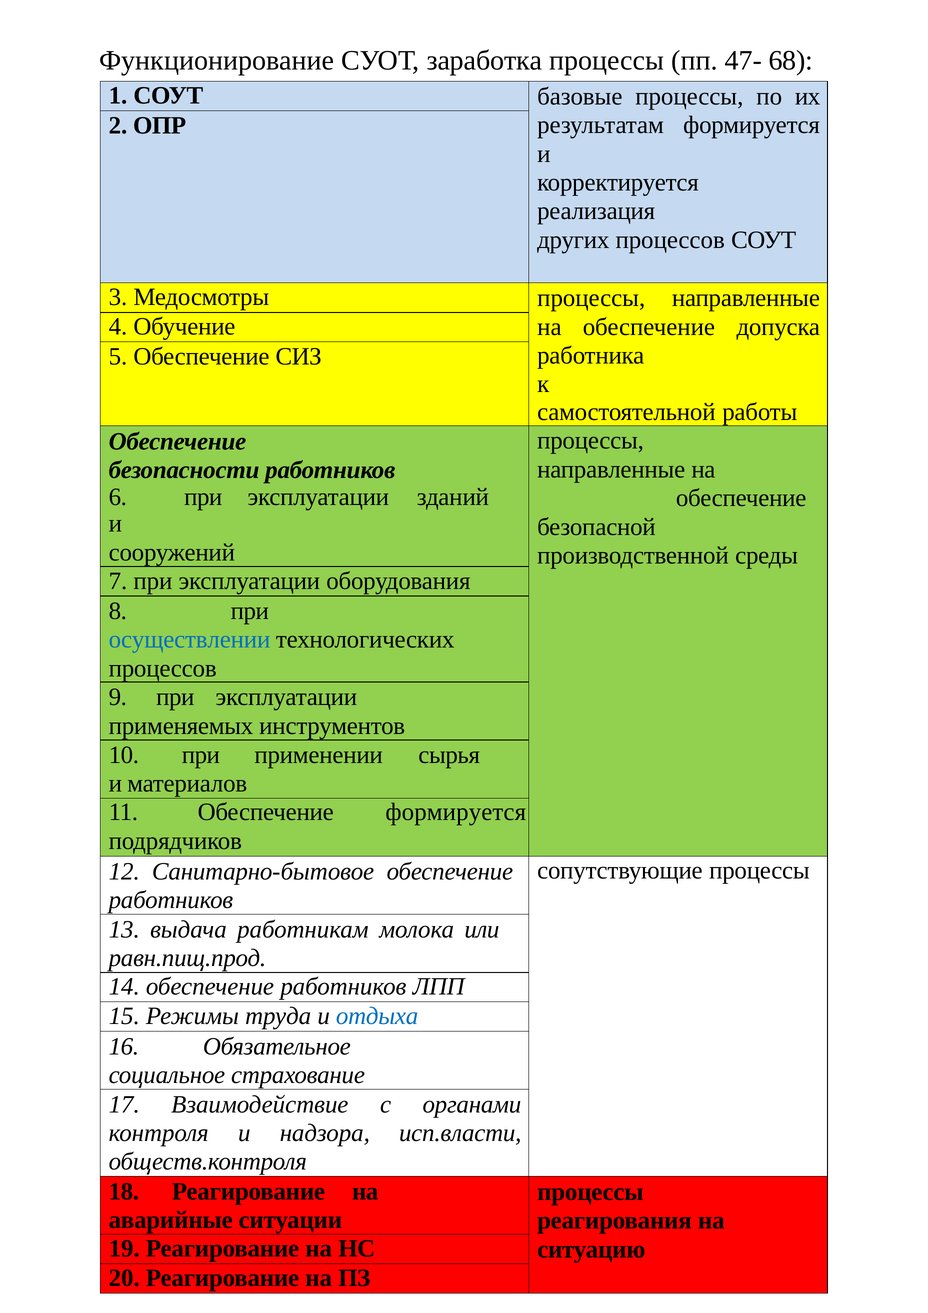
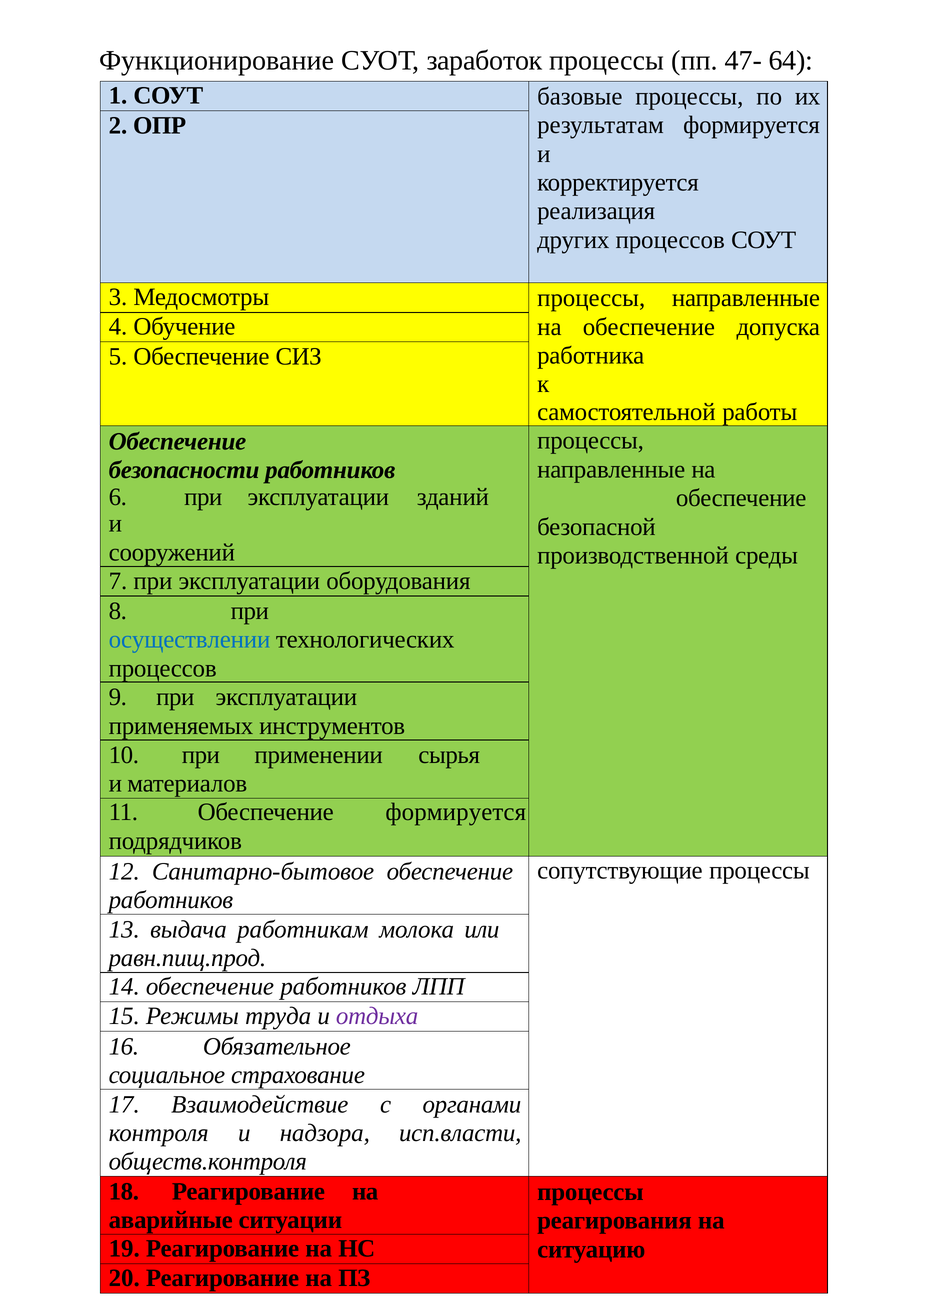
заработка: заработка -> заработок
68: 68 -> 64
отдыха colour: blue -> purple
